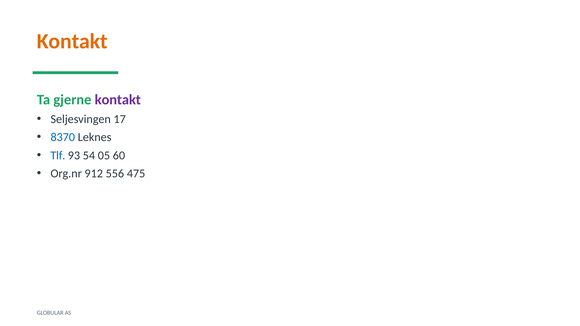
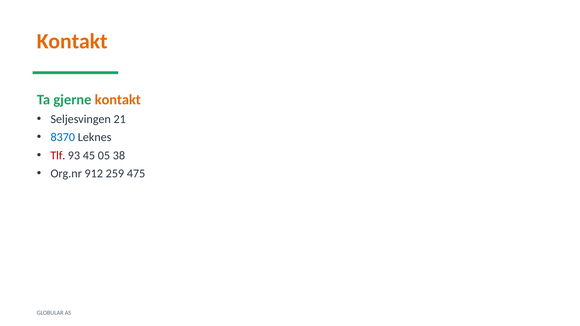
kontakt at (118, 100) colour: purple -> orange
17: 17 -> 21
Tlf colour: blue -> red
54: 54 -> 45
60: 60 -> 38
556: 556 -> 259
